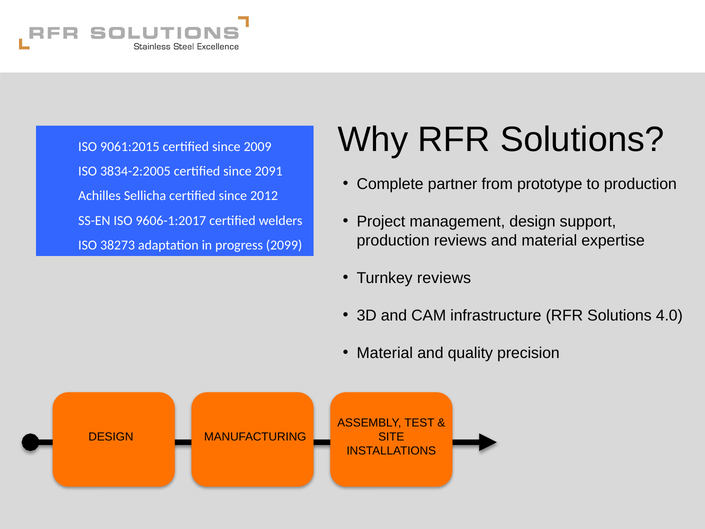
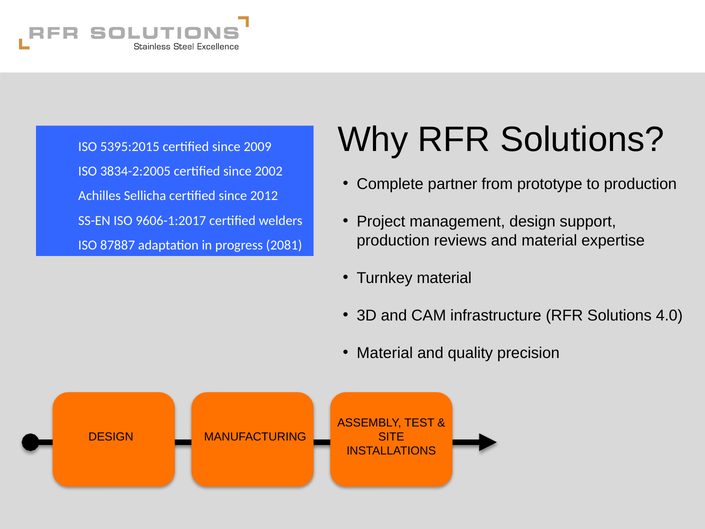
9061:2015: 9061:2015 -> 5395:2015
2091: 2091 -> 2002
38273: 38273 -> 87887
2099: 2099 -> 2081
Turnkey reviews: reviews -> material
